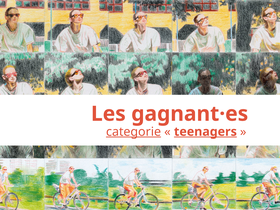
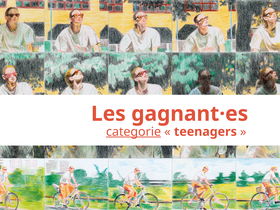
teenagers underline: present -> none
